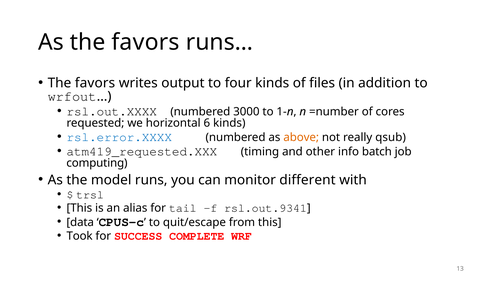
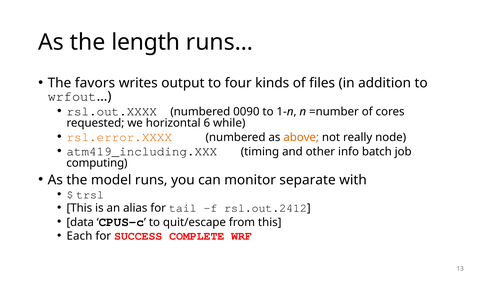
As the favors: favors -> length
3000: 3000 -> 0090
6 kinds: kinds -> while
rsl.error.XXXX colour: blue -> orange
qsub: qsub -> node
atm419_requested.XXX: atm419_requested.XXX -> atm419_including.XXX
different: different -> separate
rsl.out.9341: rsl.out.9341 -> rsl.out.2412
Took: Took -> Each
